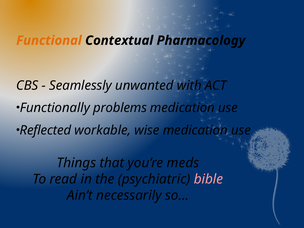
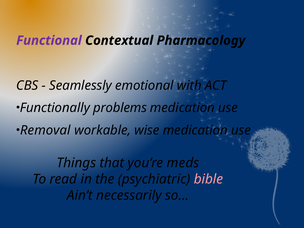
Functional colour: orange -> purple
unwanted: unwanted -> emotional
Reflected: Reflected -> Removal
